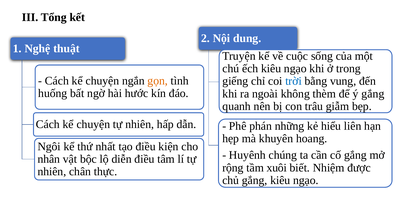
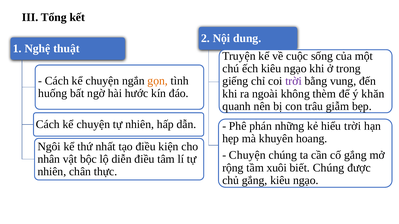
trời at (293, 81) colour: blue -> purple
ý gắng: gắng -> khăn
hiểu liên: liên -> trời
Huyênh at (247, 155): Huyênh -> Chuyện
biết Nhiệm: Nhiệm -> Chúng
